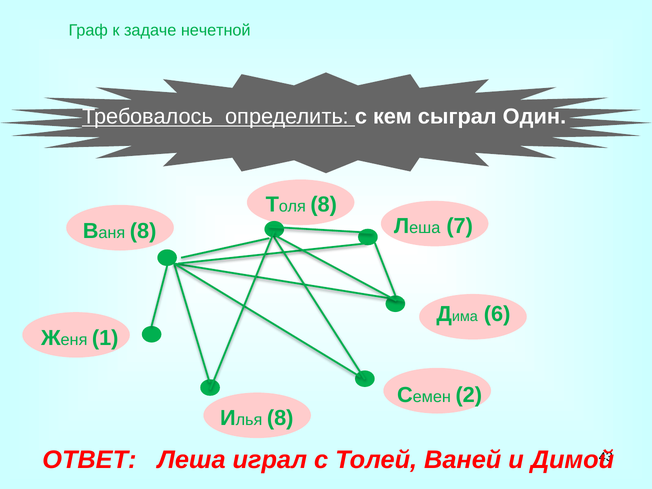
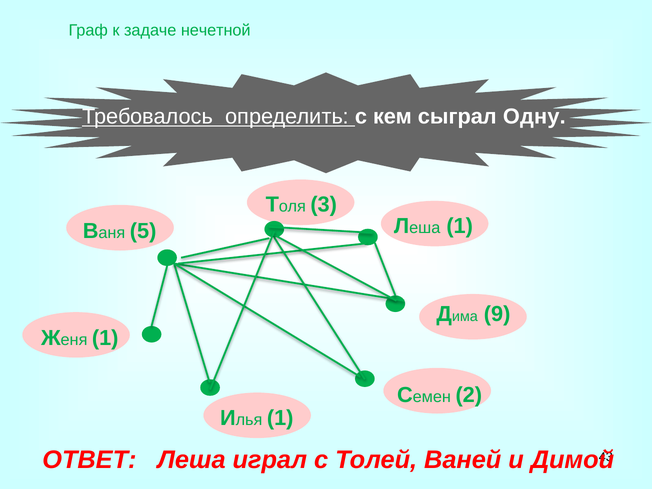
Один: Один -> Одну
8 at (324, 205): 8 -> 3
7 at (460, 226): 7 -> 1
8 at (143, 231): 8 -> 5
6: 6 -> 9
8 at (280, 418): 8 -> 1
